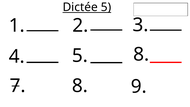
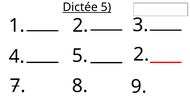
5 8: 8 -> 2
